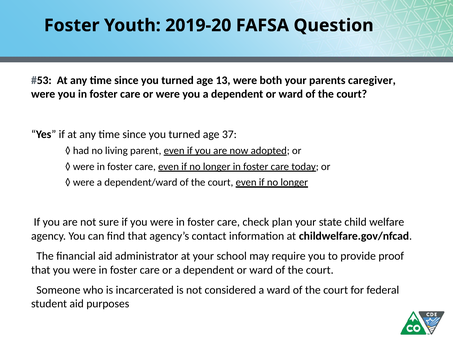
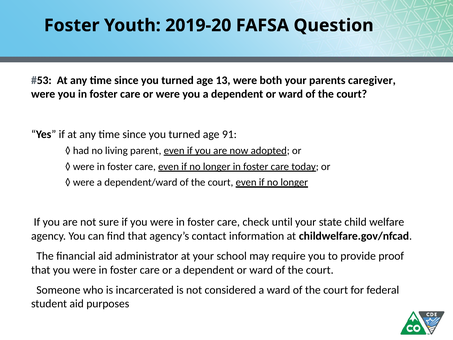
37: 37 -> 91
plan: plan -> until
